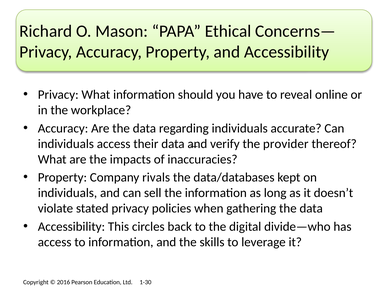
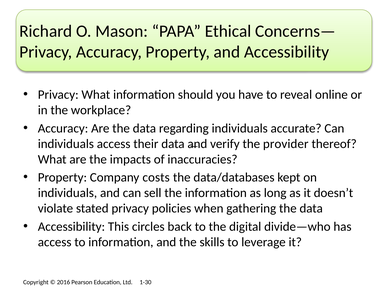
rivals: rivals -> costs
